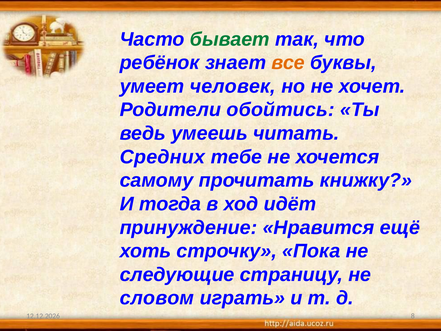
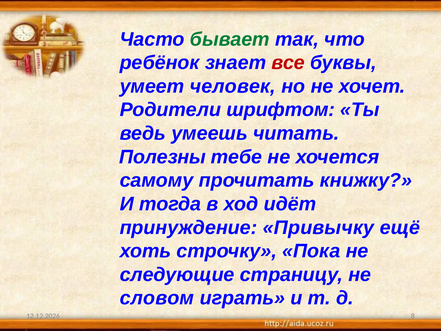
все colour: orange -> red
обойтись: обойтись -> шрифтом
Средних: Средних -> Полезны
Нравится: Нравится -> Привычку
